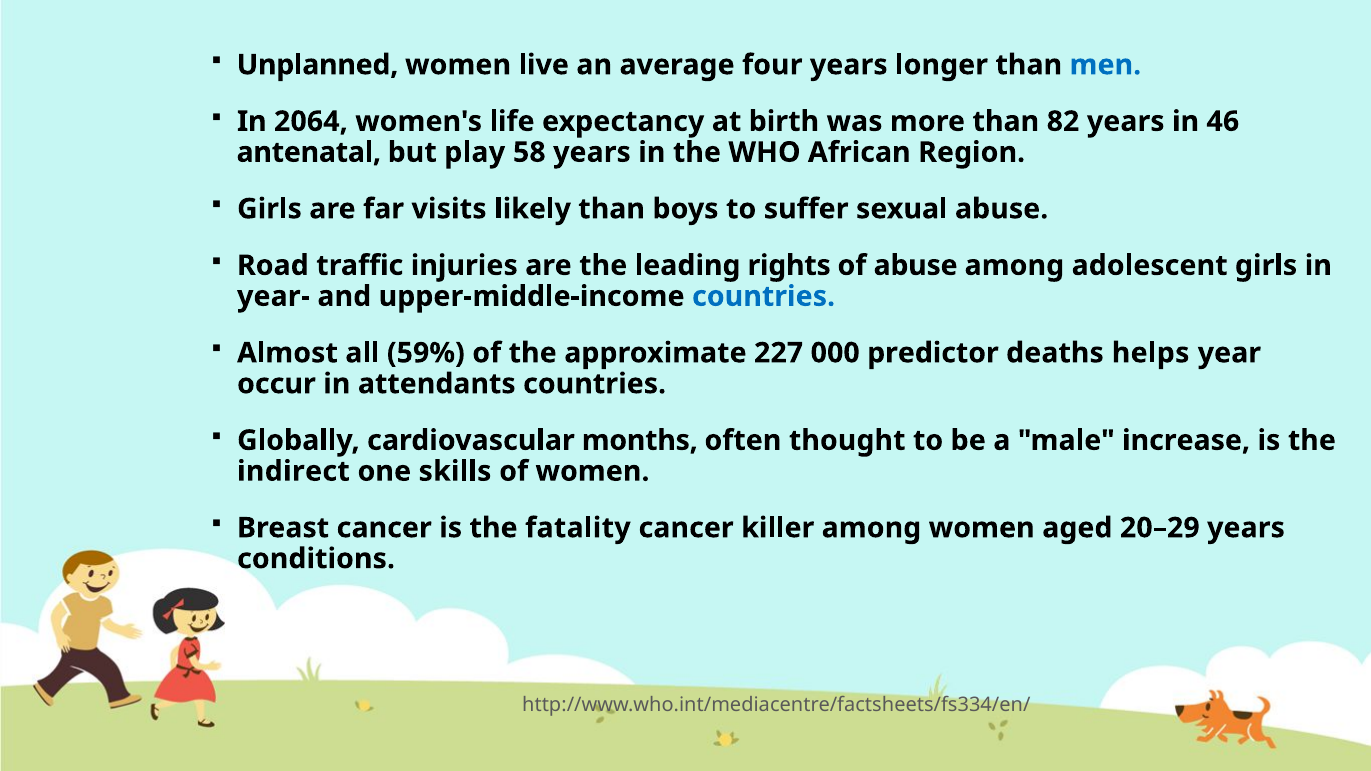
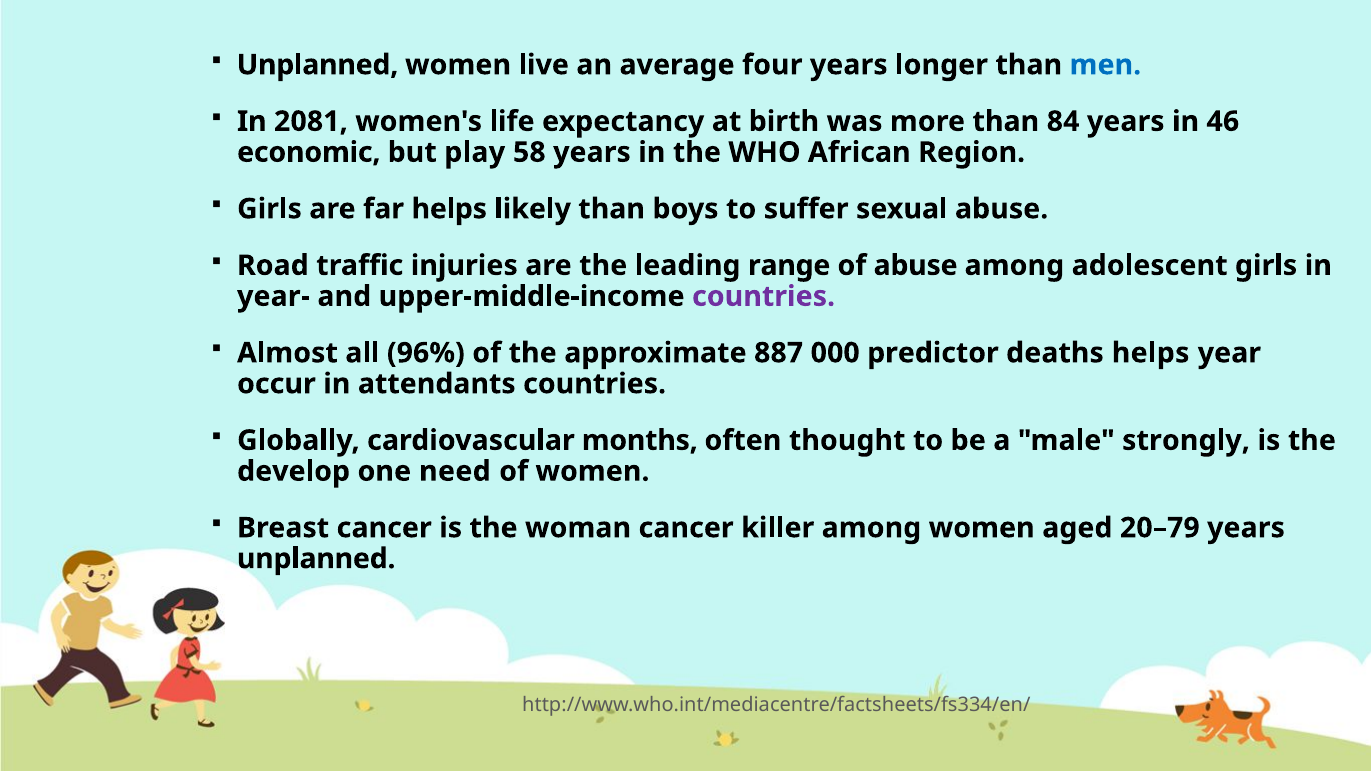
2064: 2064 -> 2081
82: 82 -> 84
antenatal: antenatal -> economic
far visits: visits -> helps
rights: rights -> range
countries at (764, 296) colour: blue -> purple
59%: 59% -> 96%
227: 227 -> 887
increase: increase -> strongly
indirect: indirect -> develop
skills: skills -> need
fatality: fatality -> woman
20–29: 20–29 -> 20–79
conditions at (316, 559): conditions -> unplanned
